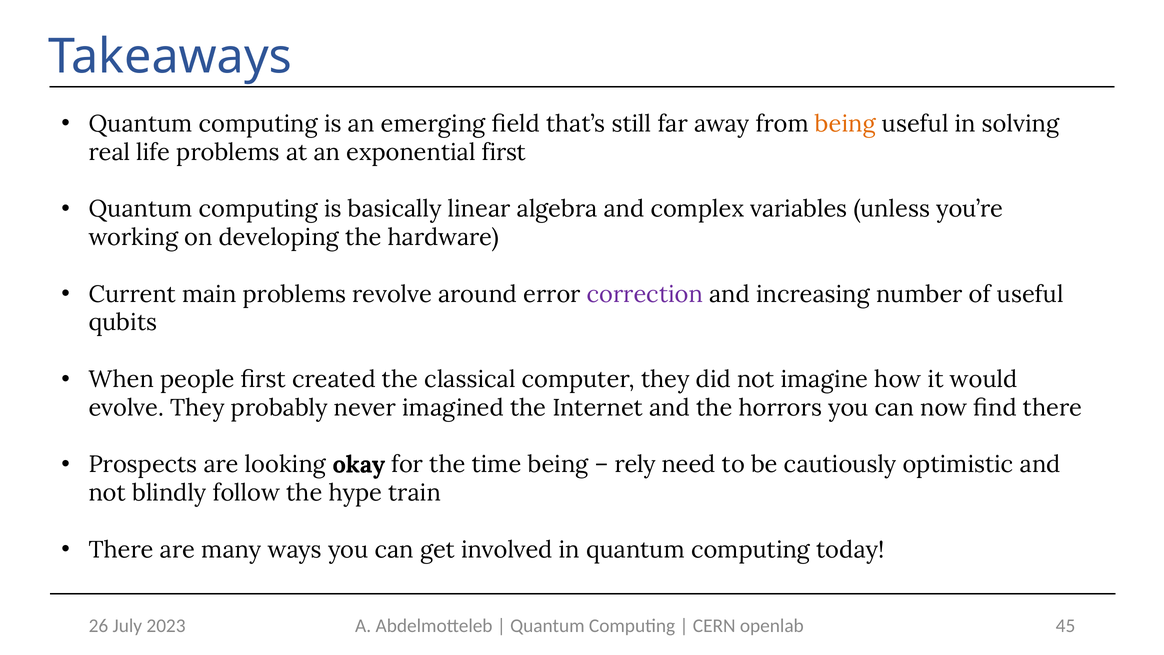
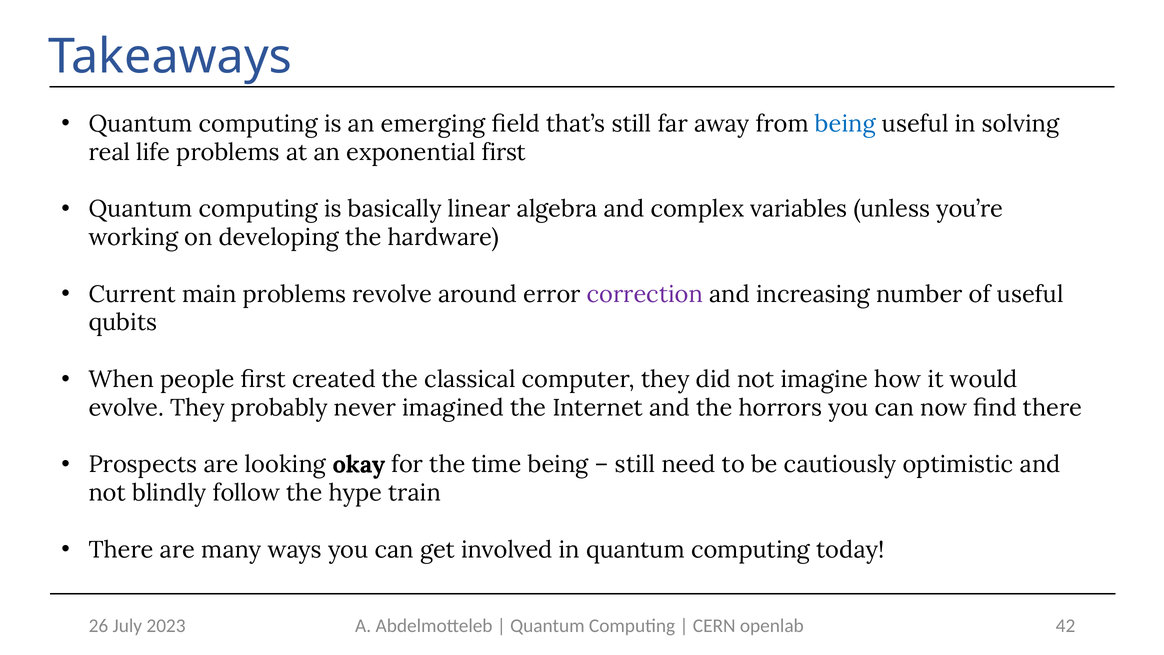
being at (845, 124) colour: orange -> blue
rely at (635, 464): rely -> still
45: 45 -> 42
